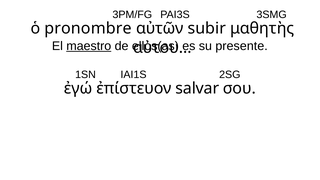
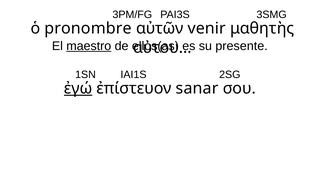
subir: subir -> venir
ἐγώ underline: none -> present
salvar: salvar -> sanar
